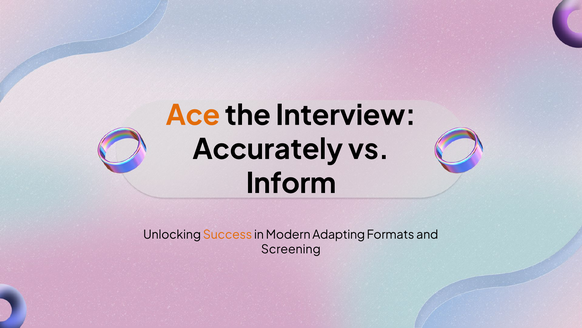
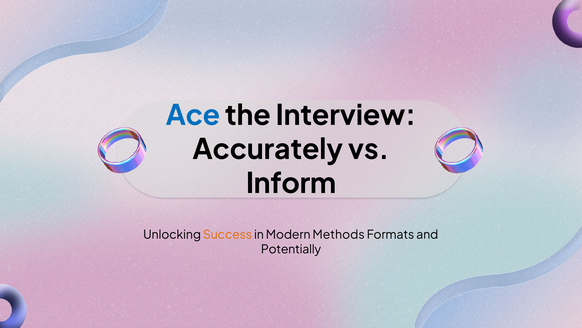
Ace colour: orange -> blue
Adapting: Adapting -> Methods
Screening: Screening -> Potentially
